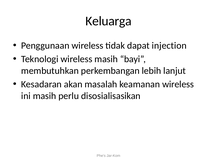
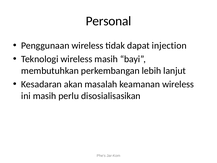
Keluarga: Keluarga -> Personal
